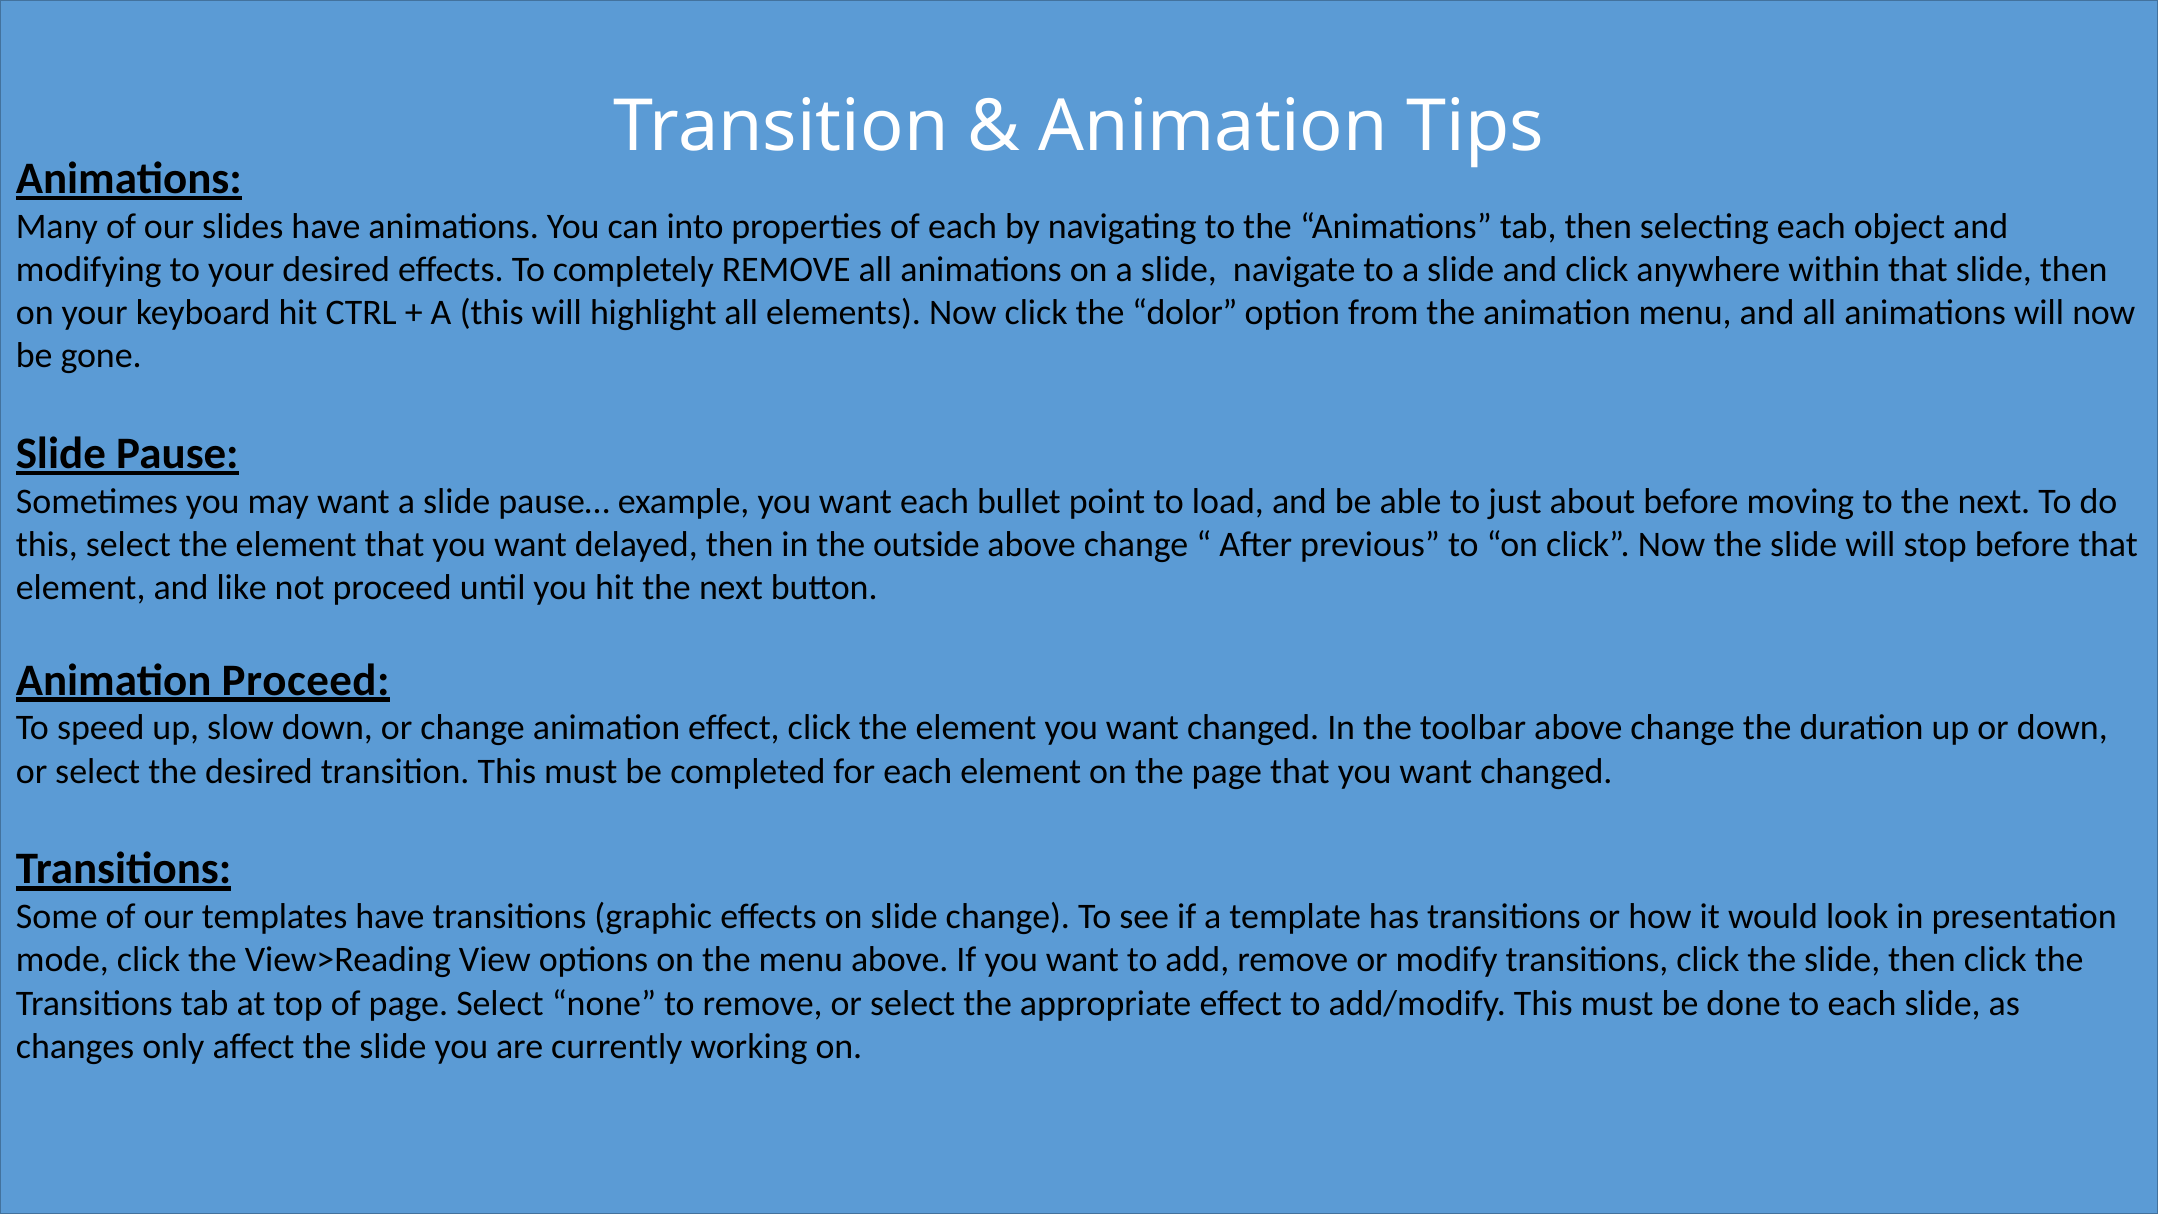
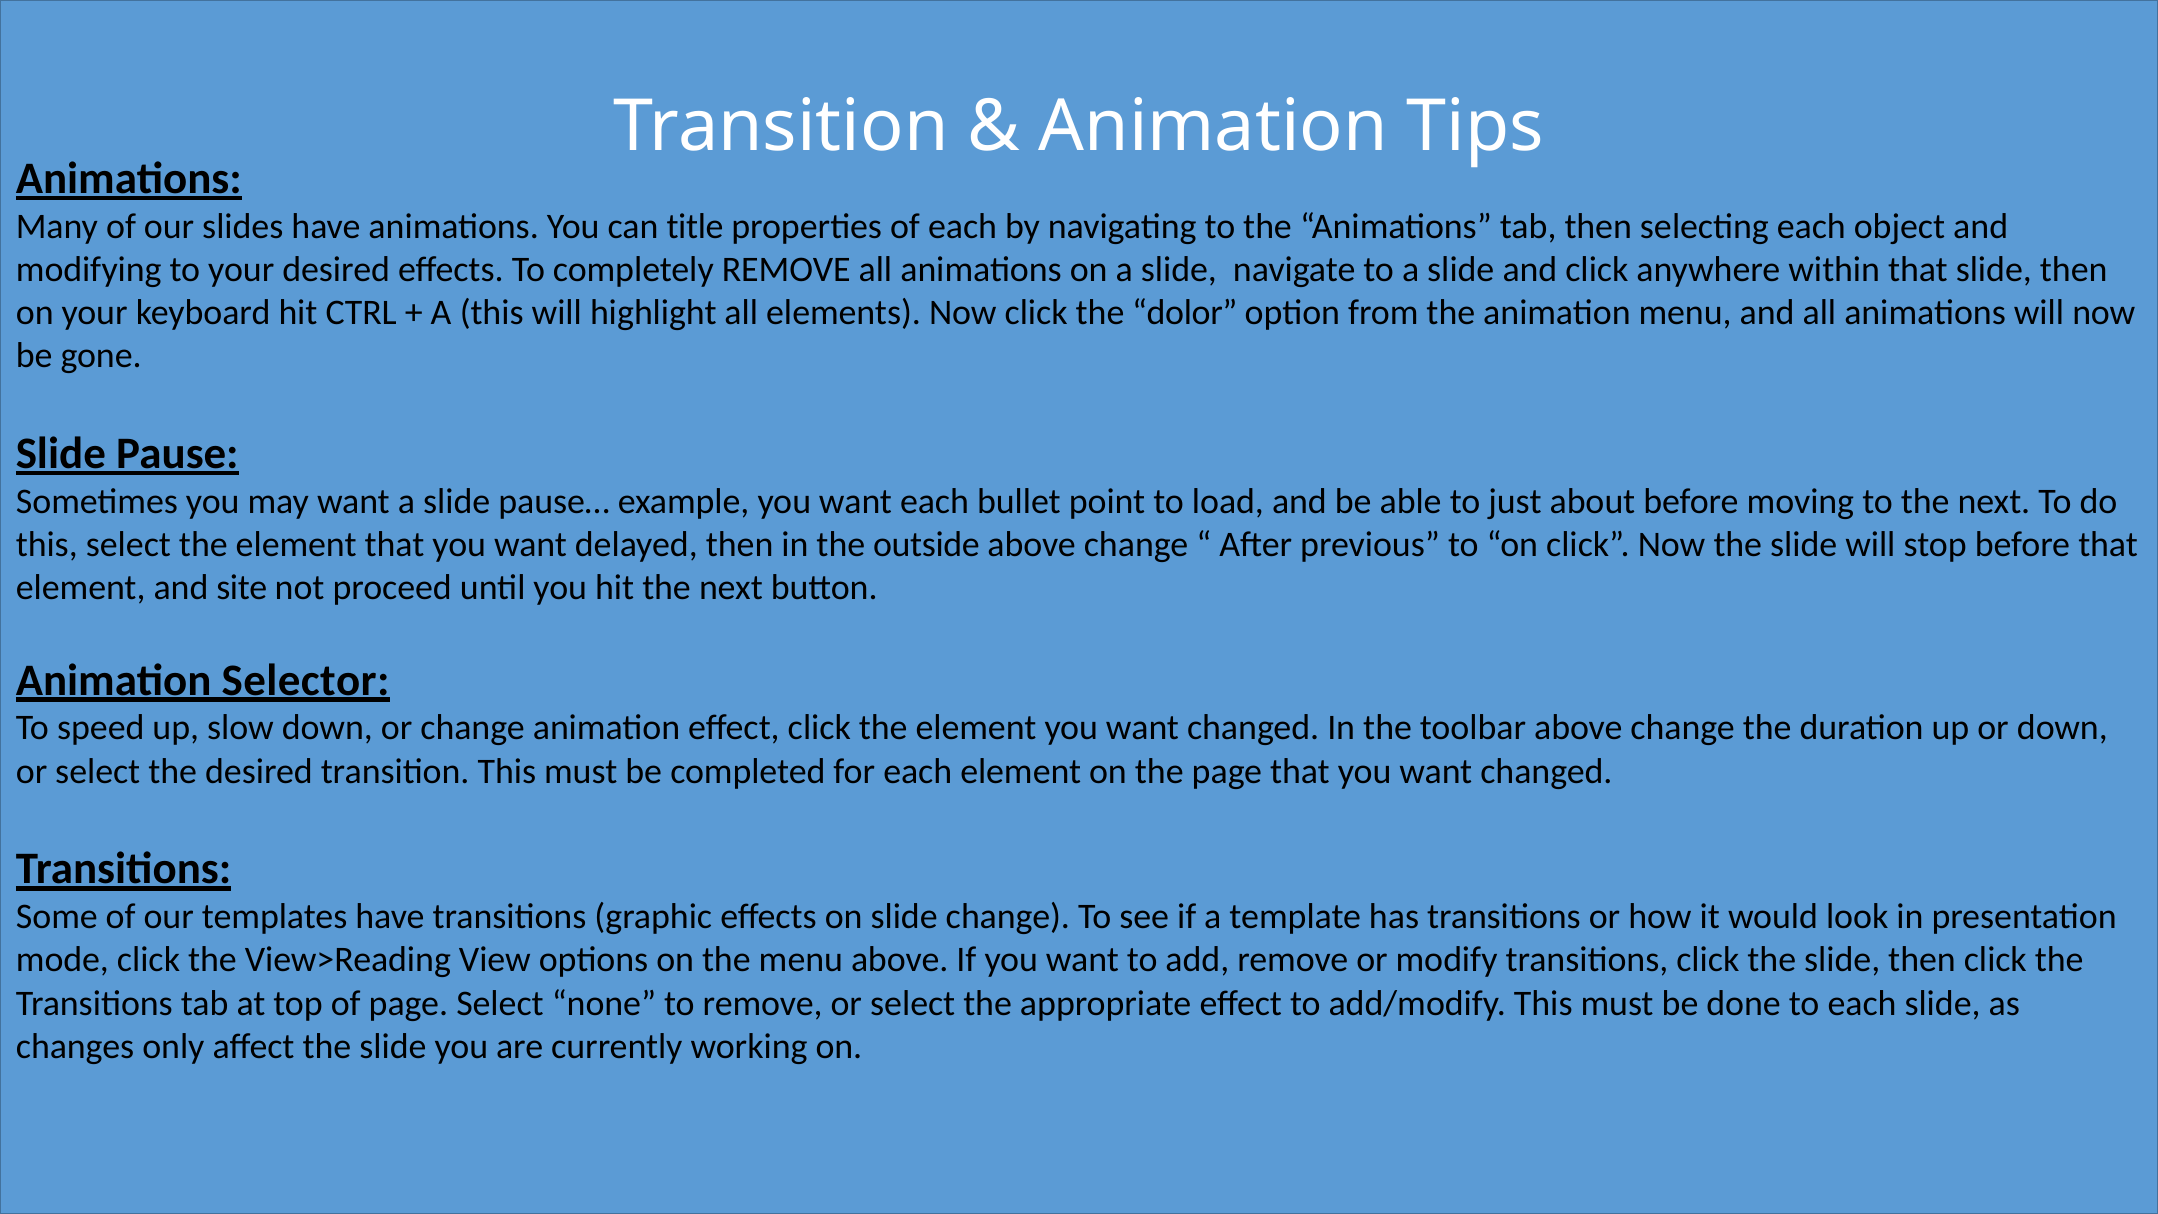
into: into -> title
like: like -> site
Animation Proceed: Proceed -> Selector
